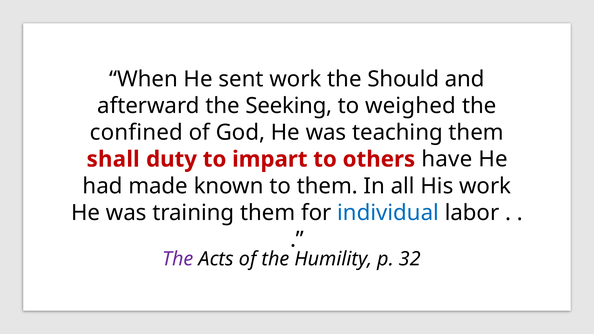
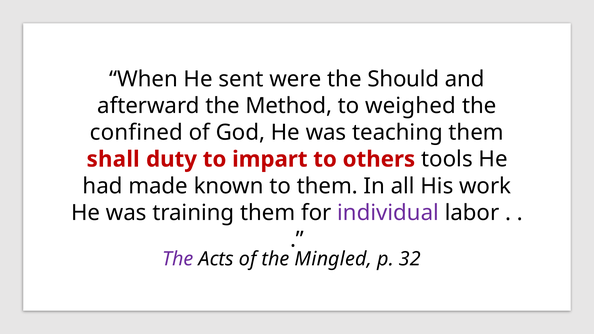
sent work: work -> were
Seeking: Seeking -> Method
have: have -> tools
individual colour: blue -> purple
Humility: Humility -> Mingled
